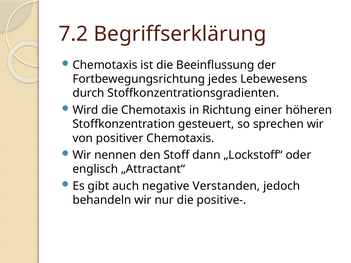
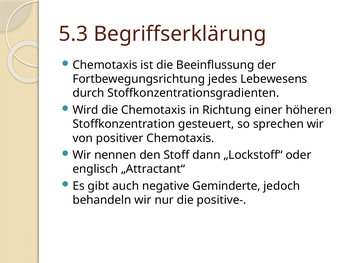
7.2: 7.2 -> 5.3
Verstanden: Verstanden -> Geminderte
